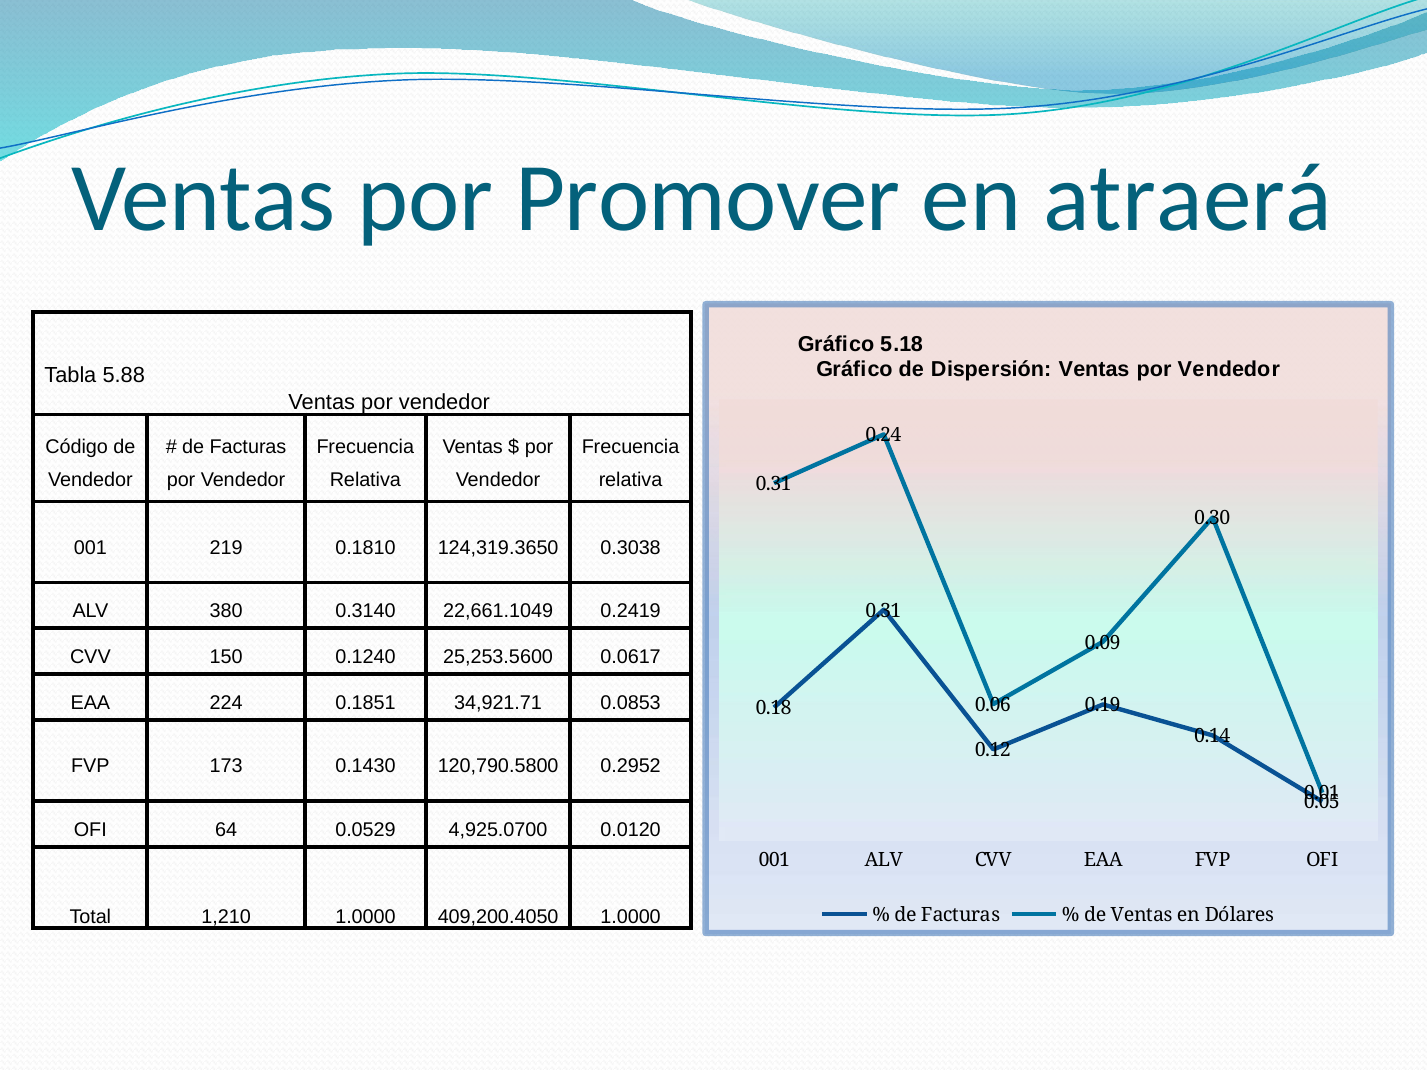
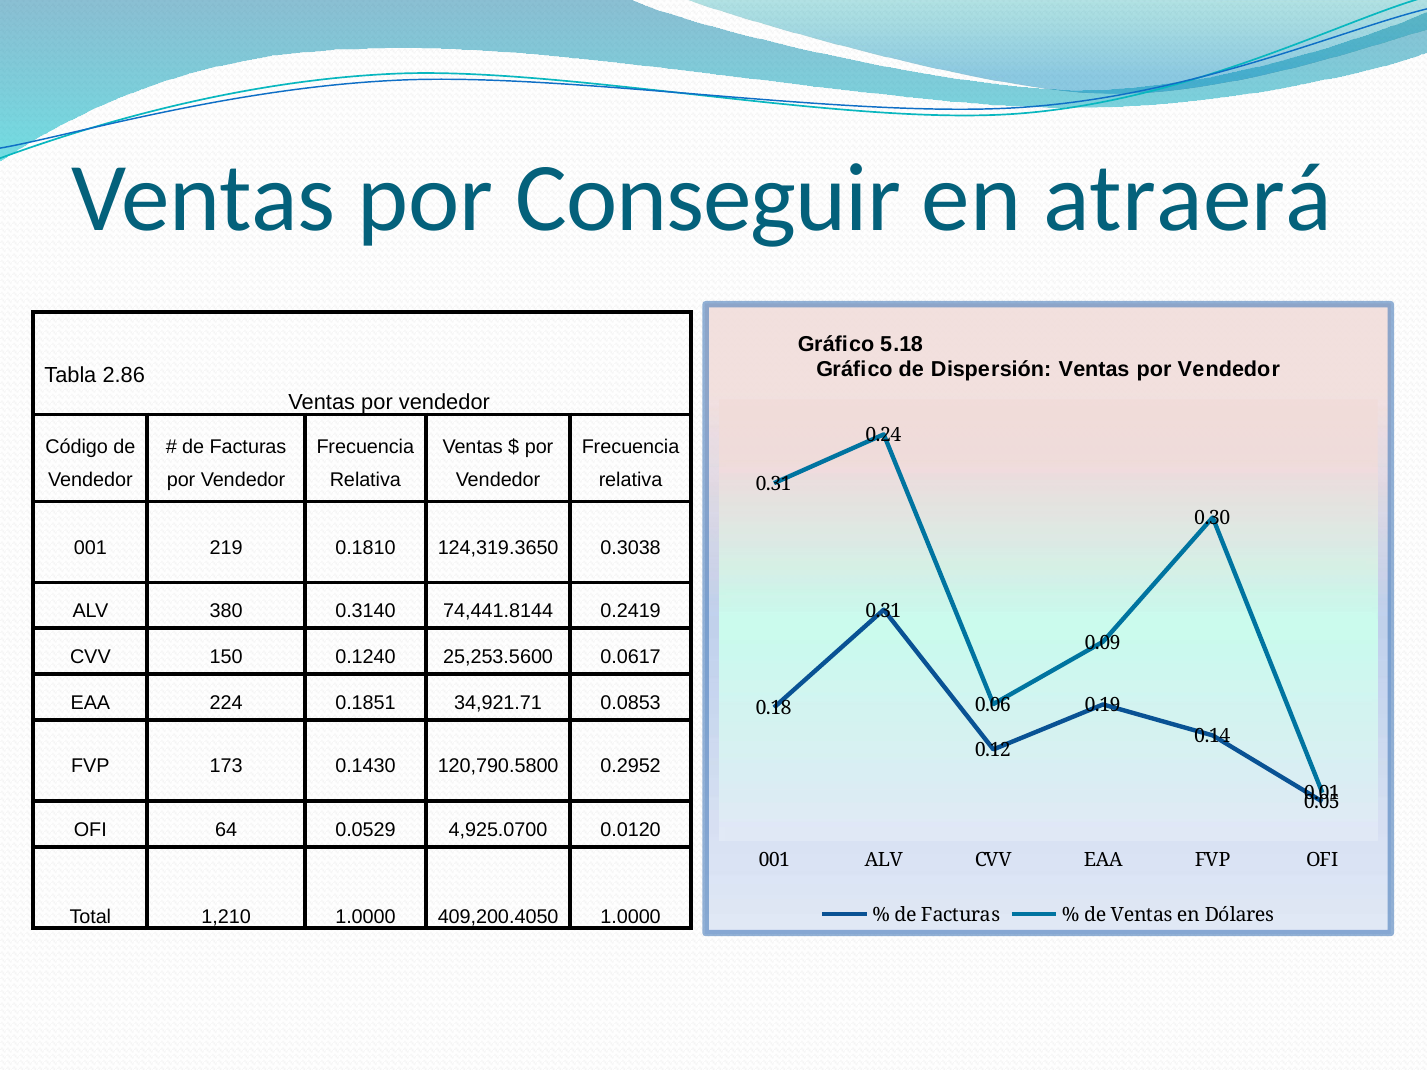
Promover: Promover -> Conseguir
5.88: 5.88 -> 2.86
22,661.1049: 22,661.1049 -> 74,441.8144
